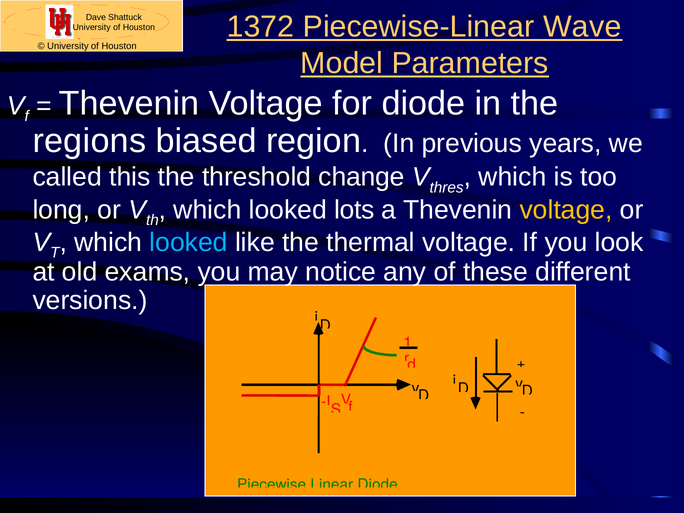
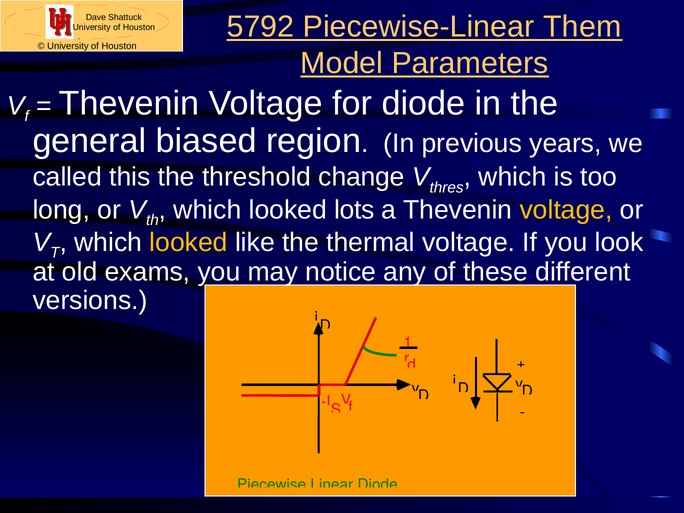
1372: 1372 -> 5792
Wave: Wave -> Them
regions: regions -> general
looked at (188, 242) colour: light blue -> yellow
